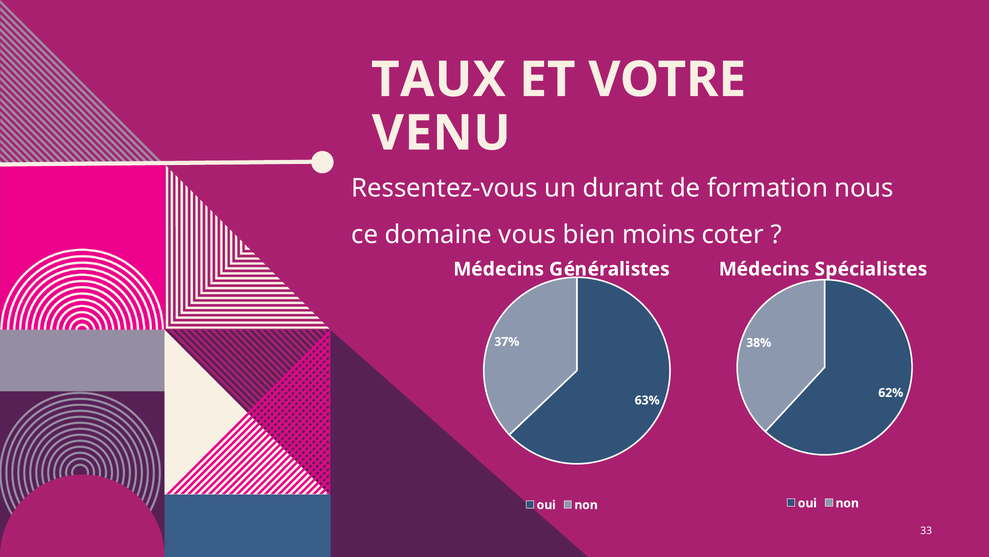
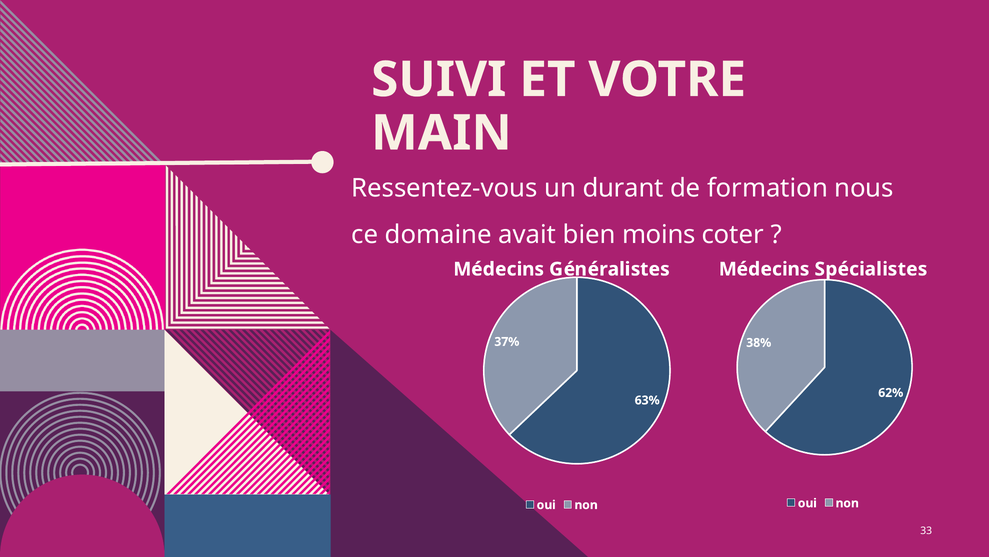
TAUX: TAUX -> SUIVI
VENU: VENU -> MAIN
vous: vous -> avait
